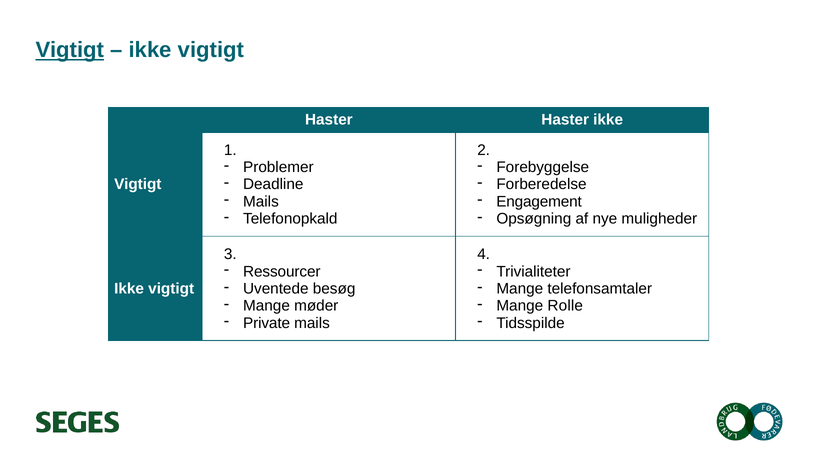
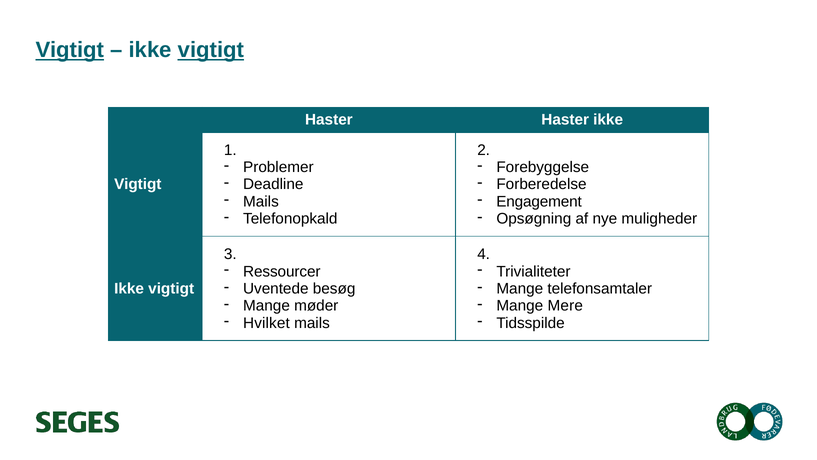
vigtigt at (211, 50) underline: none -> present
Rolle: Rolle -> Mere
Private: Private -> Hvilket
